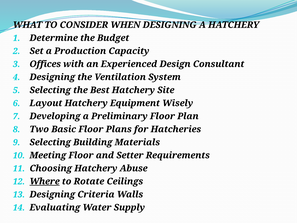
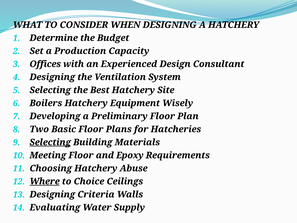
Layout: Layout -> Boilers
Selecting at (50, 142) underline: none -> present
Setter: Setter -> Epoxy
Rotate: Rotate -> Choice
